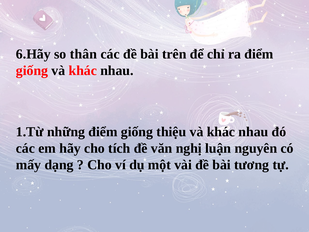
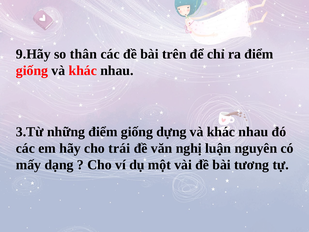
6.Hãy: 6.Hãy -> 9.Hãy
1.Từ: 1.Từ -> 3.Từ
thiệu: thiệu -> dựng
tích: tích -> trái
